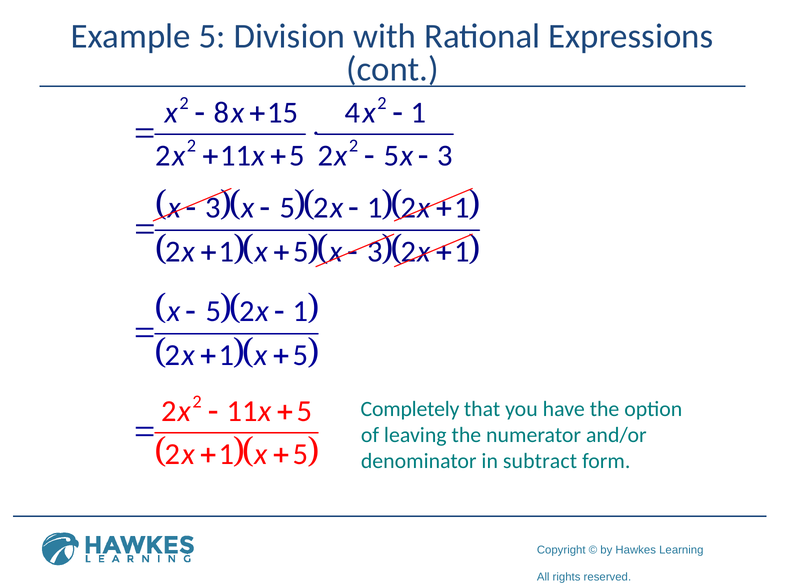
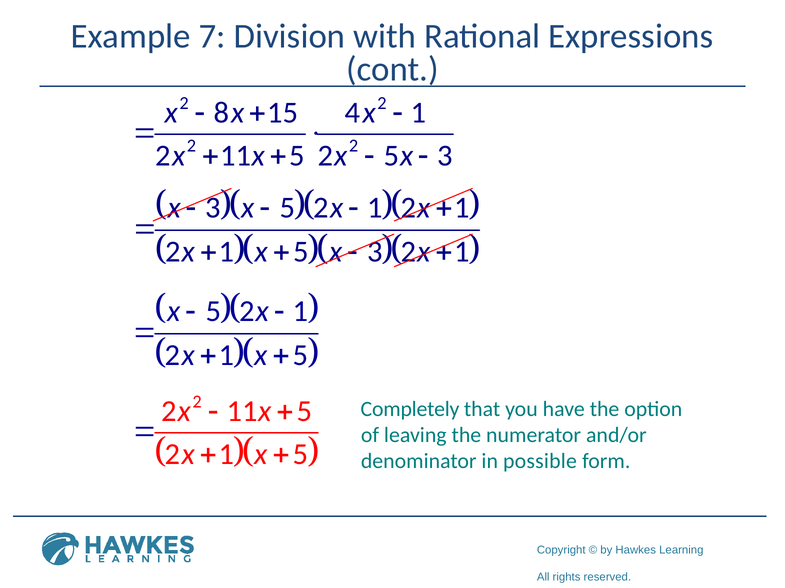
Example 5: 5 -> 7
subtract: subtract -> possible
